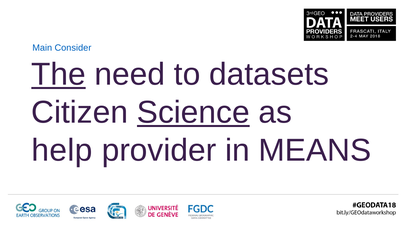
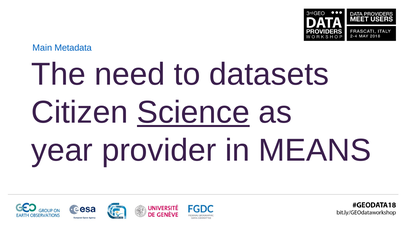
Consider: Consider -> Metadata
The underline: present -> none
help: help -> year
